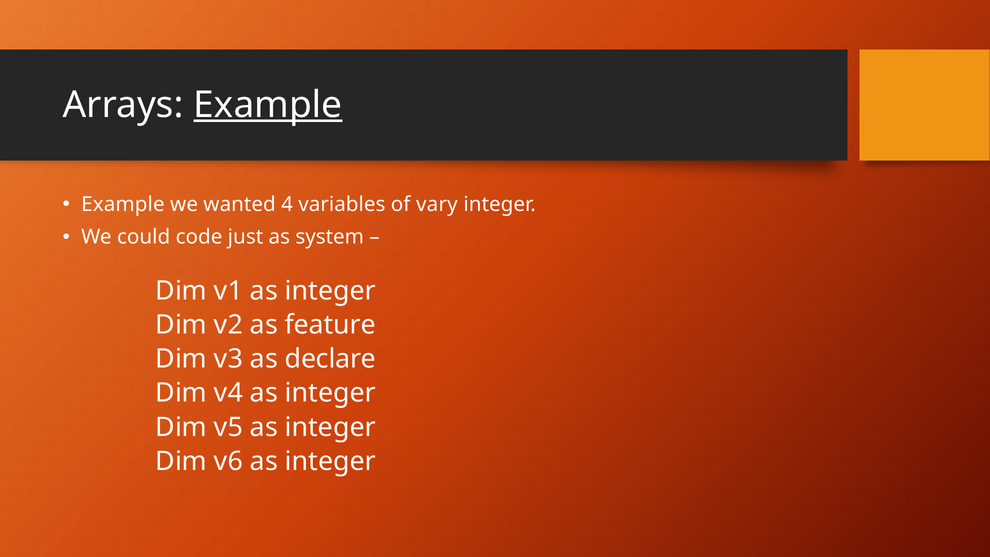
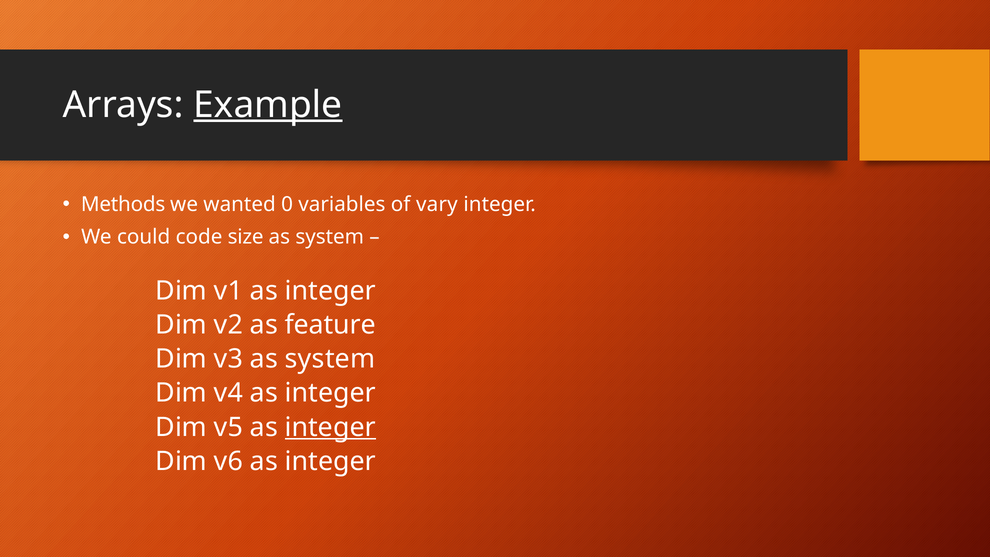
Example at (123, 204): Example -> Methods
4: 4 -> 0
just: just -> size
v3 as declare: declare -> system
integer at (330, 427) underline: none -> present
